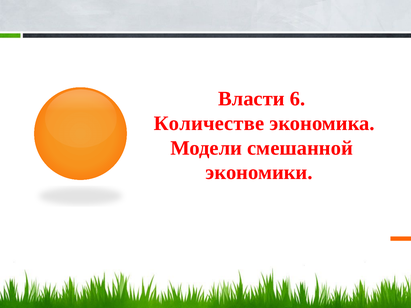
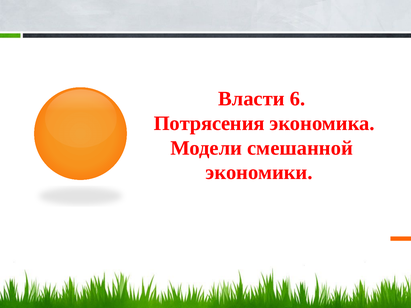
Количестве: Количестве -> Потрясения
